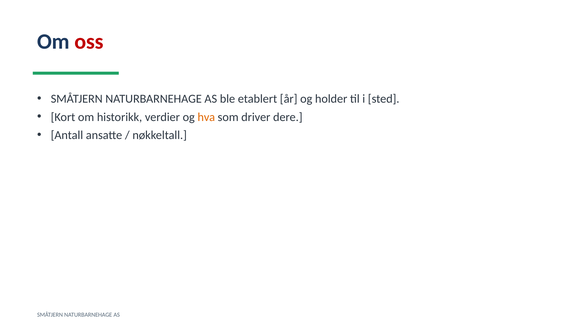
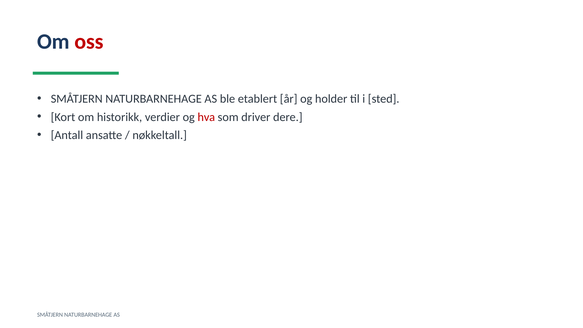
hva colour: orange -> red
